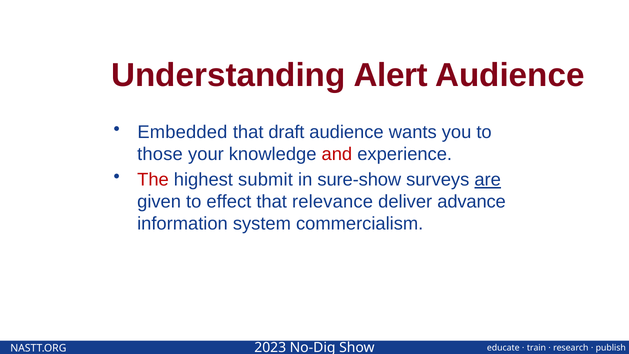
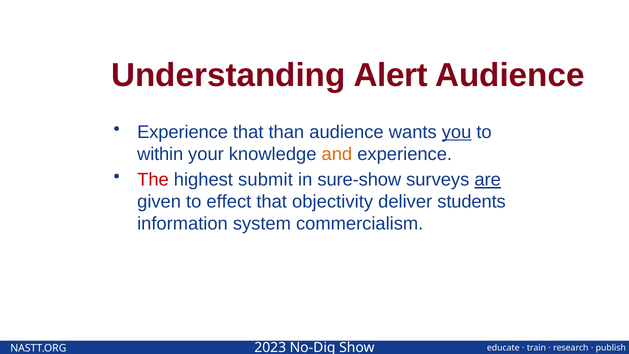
Embedded at (182, 132): Embedded -> Experience
draft: draft -> than
you underline: none -> present
those: those -> within
and colour: red -> orange
relevance: relevance -> objectivity
advance: advance -> students
